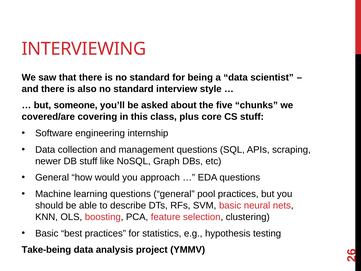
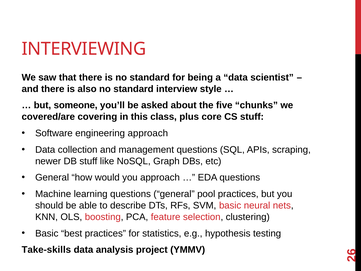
engineering internship: internship -> approach
Take-being: Take-being -> Take-skills
